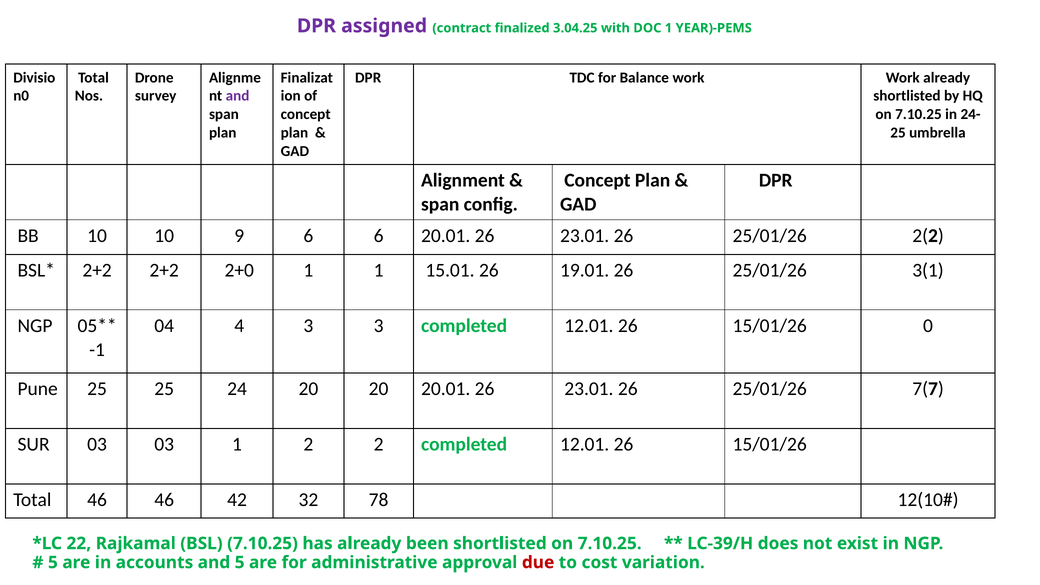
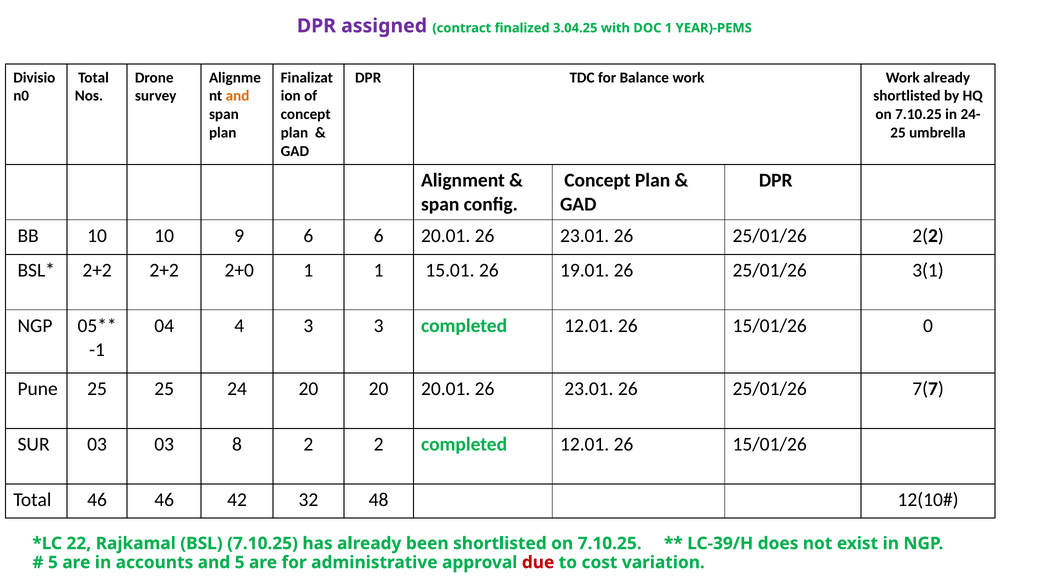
and at (238, 96) colour: purple -> orange
03 1: 1 -> 8
78: 78 -> 48
